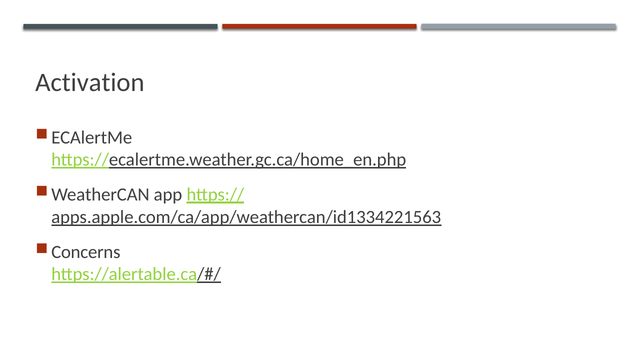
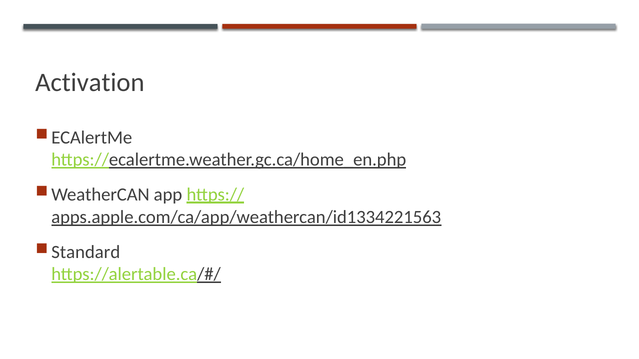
Concerns: Concerns -> Standard
